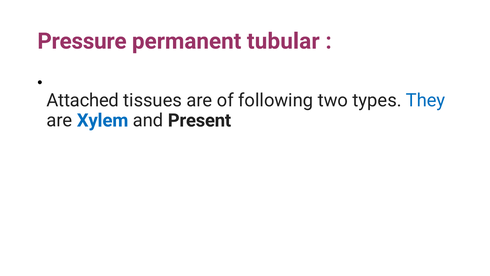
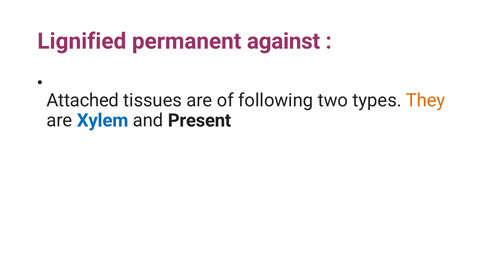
Pressure: Pressure -> Lignified
tubular: tubular -> against
They colour: blue -> orange
